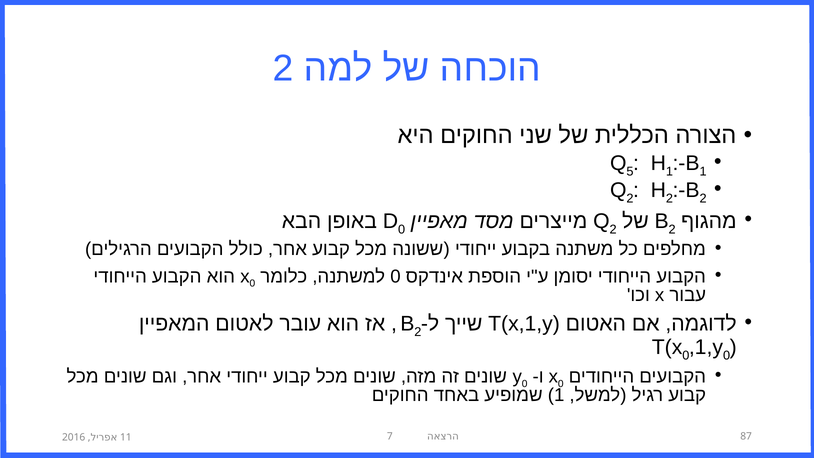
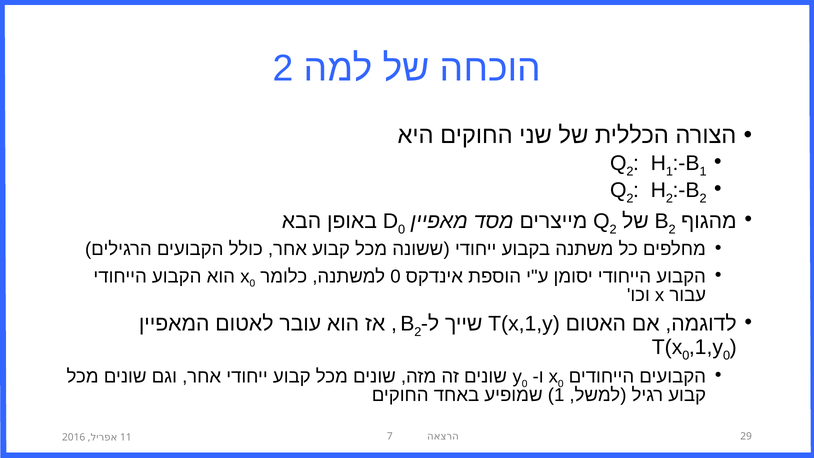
5 at (630, 172): 5 -> 2
87: 87 -> 29
